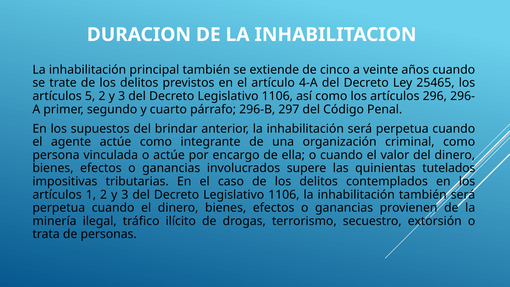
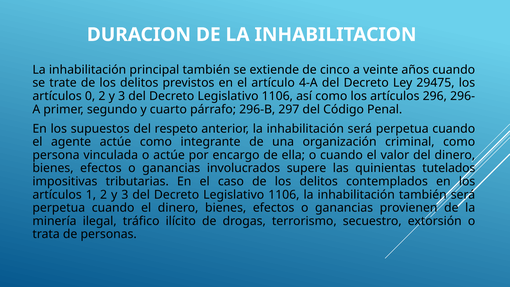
25465: 25465 -> 29475
5: 5 -> 0
brindar: brindar -> respeto
